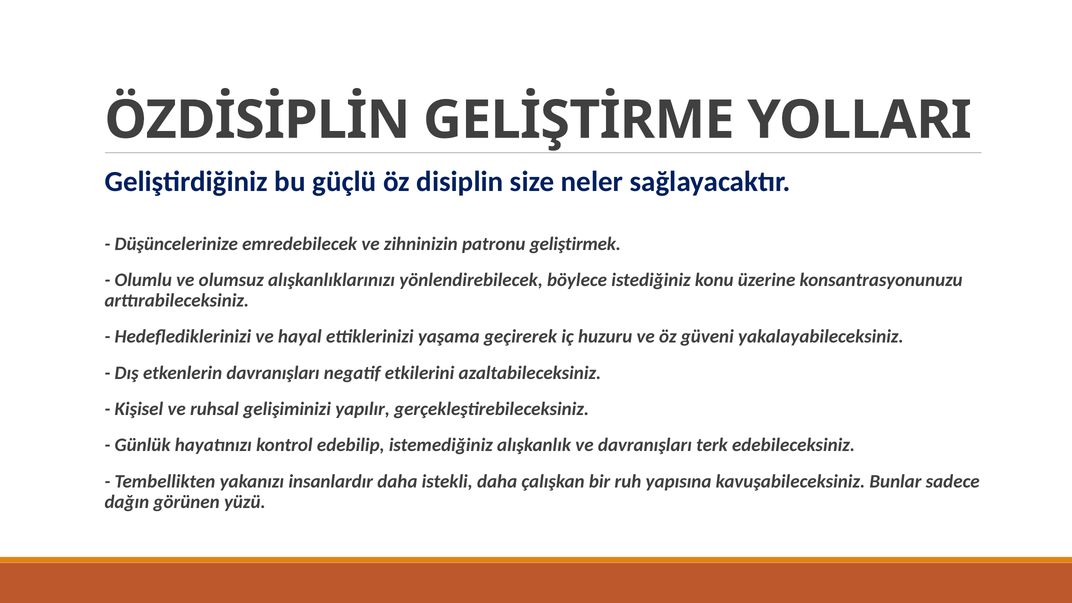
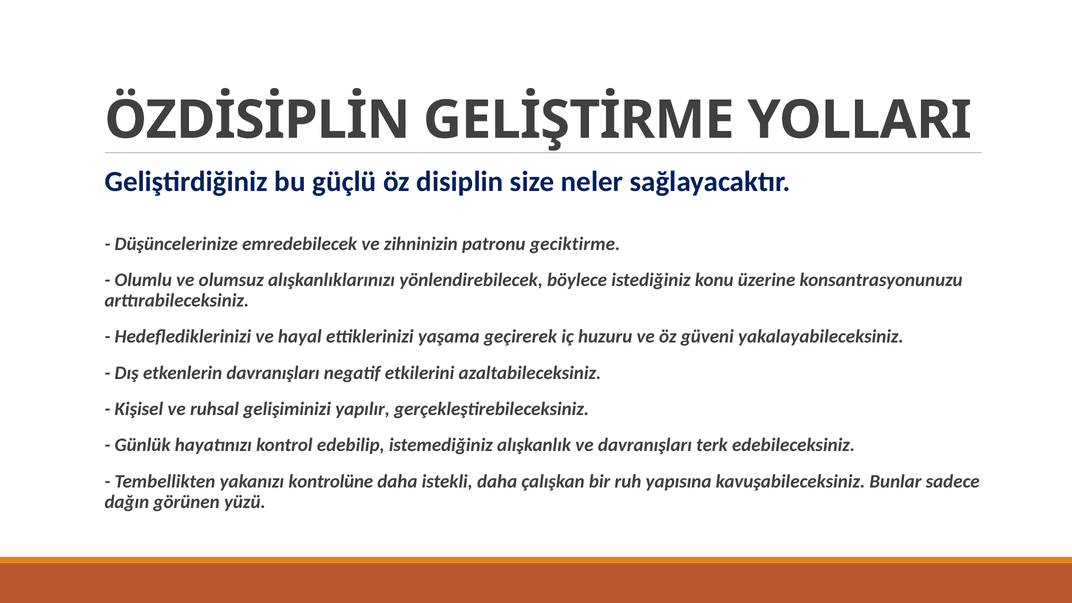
geliştirmek: geliştirmek -> geciktirme
insanlardır: insanlardır -> kontrolüne
